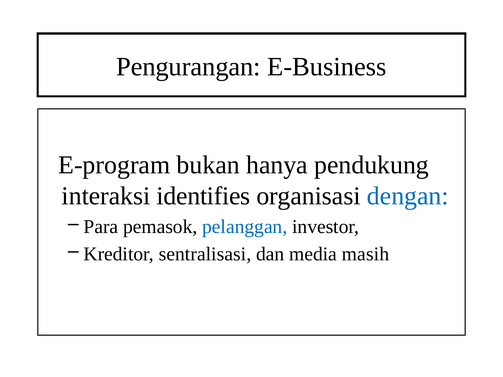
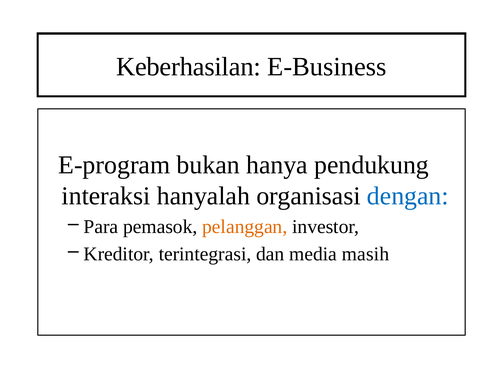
Pengurangan: Pengurangan -> Keberhasilan
identifies: identifies -> hanyalah
pelanggan colour: blue -> orange
sentralisasi: sentralisasi -> terintegrasi
